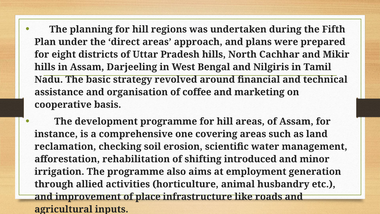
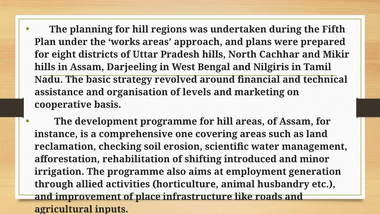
direct: direct -> works
coffee: coffee -> levels
